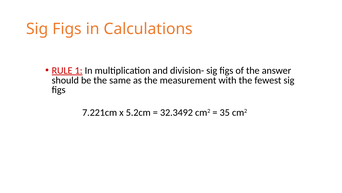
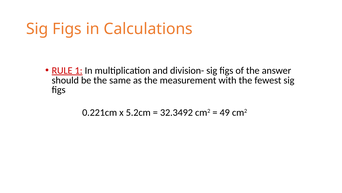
7.221cm: 7.221cm -> 0.221cm
35: 35 -> 49
